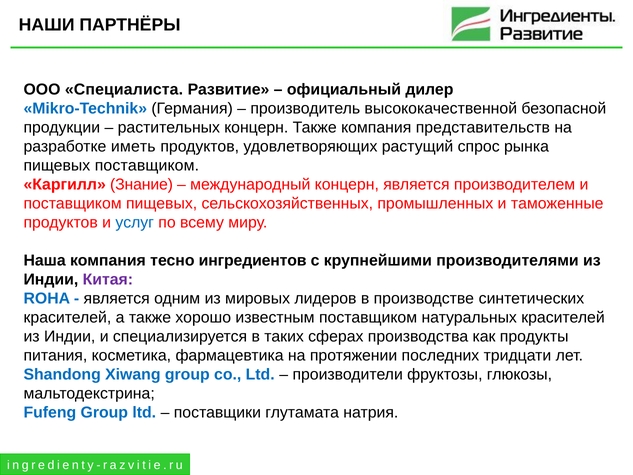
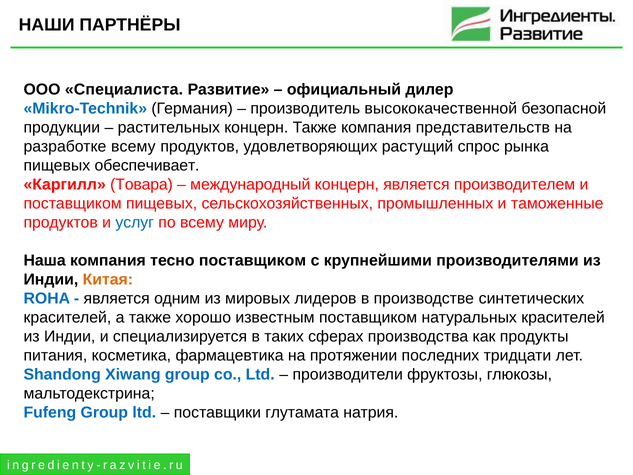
разработке иметь: иметь -> всему
пищевых поставщиком: поставщиком -> обеспечивает
Знание: Знание -> Товара
тесно ингредиентов: ингредиентов -> поставщиком
Китая colour: purple -> orange
